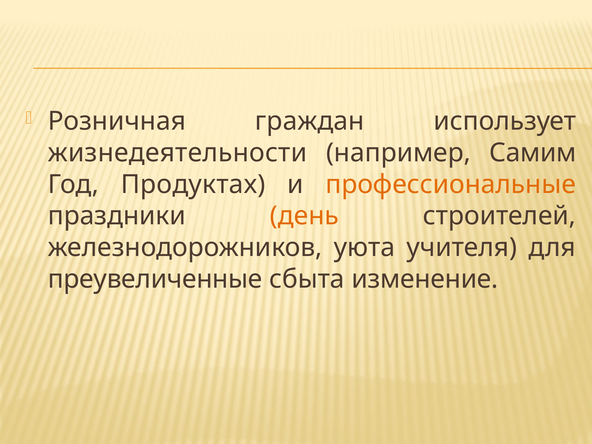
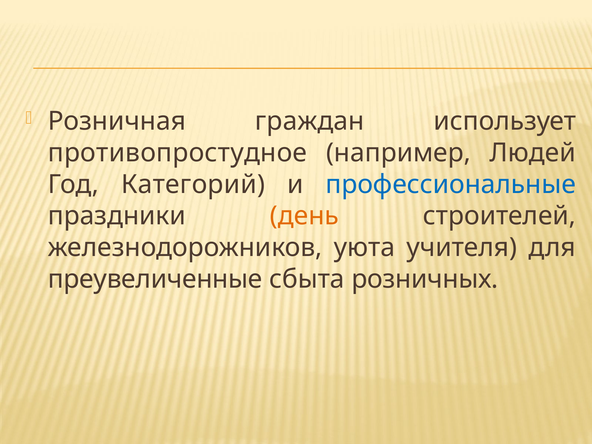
жизнедеятельности: жизнедеятельности -> противопростудное
Самим: Самим -> Людей
Продуктах: Продуктах -> Категорий
профессиональные colour: orange -> blue
изменение: изменение -> розничных
